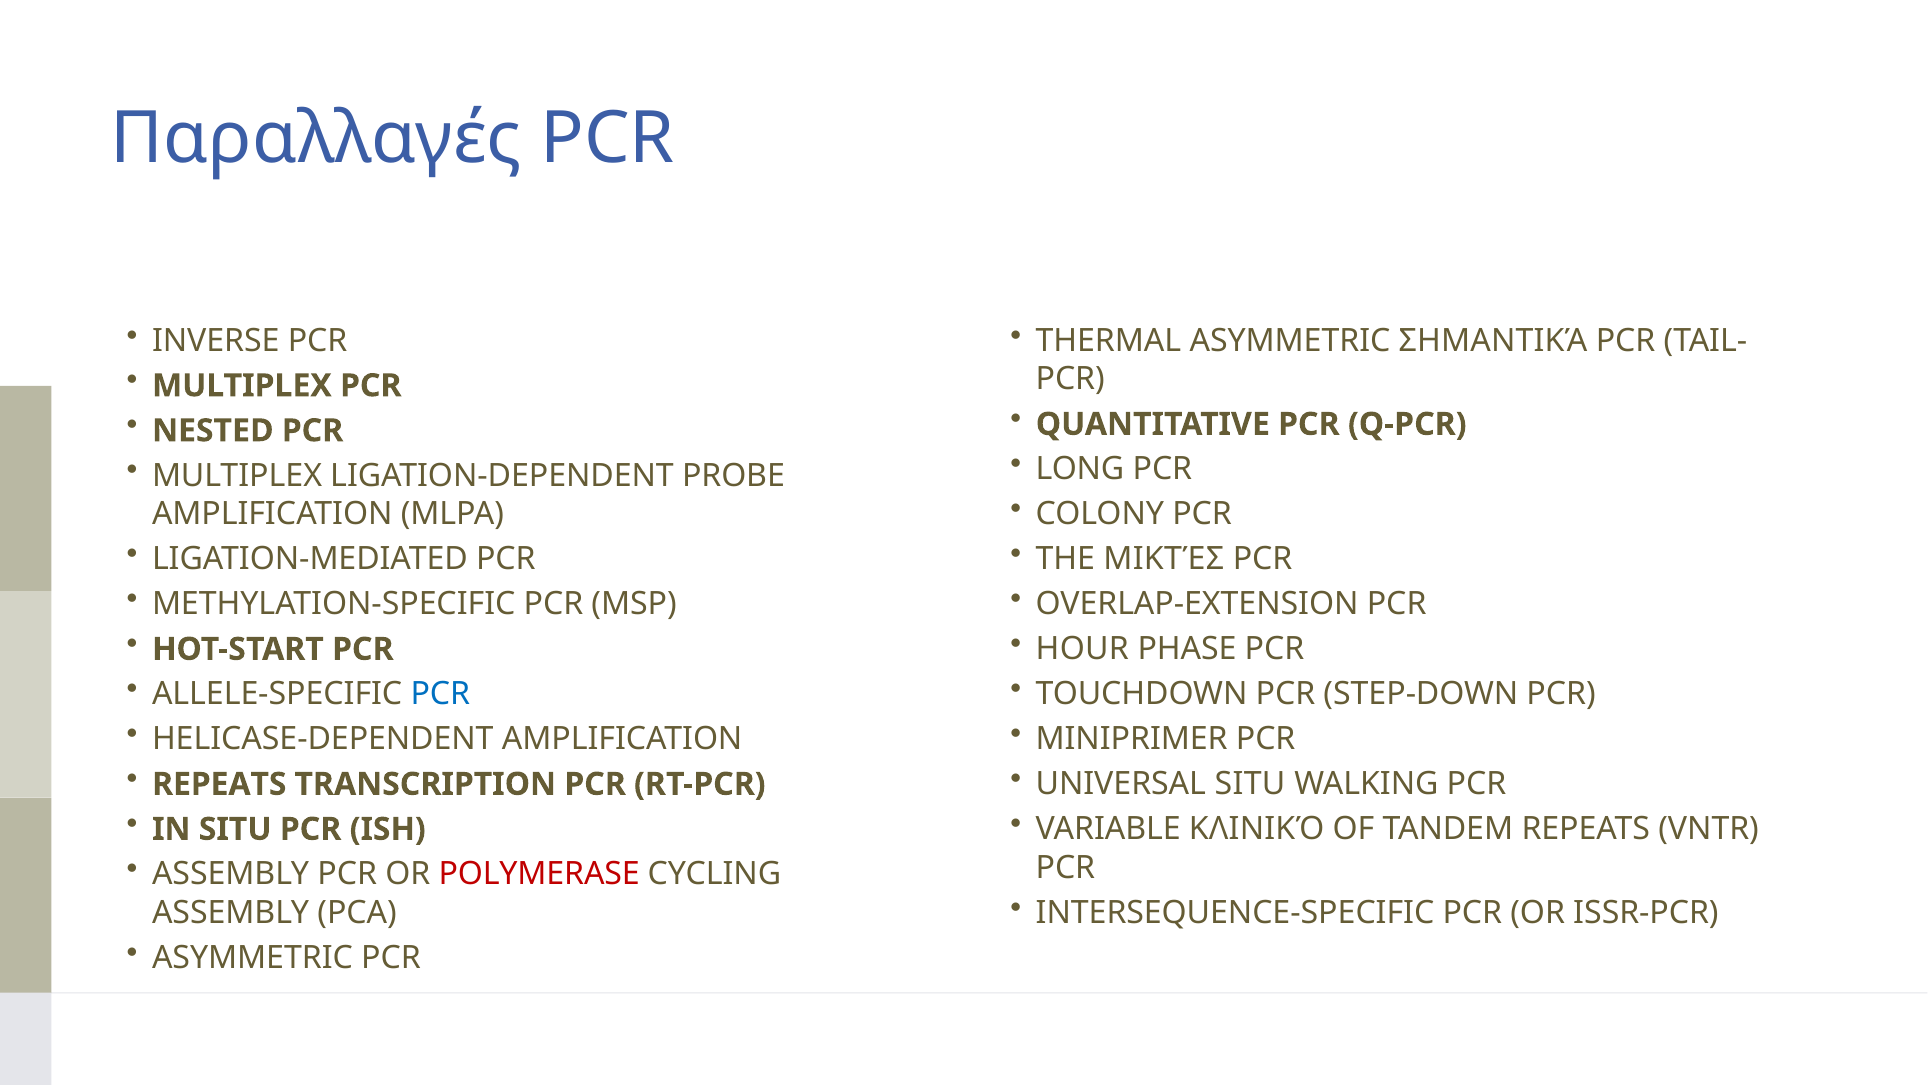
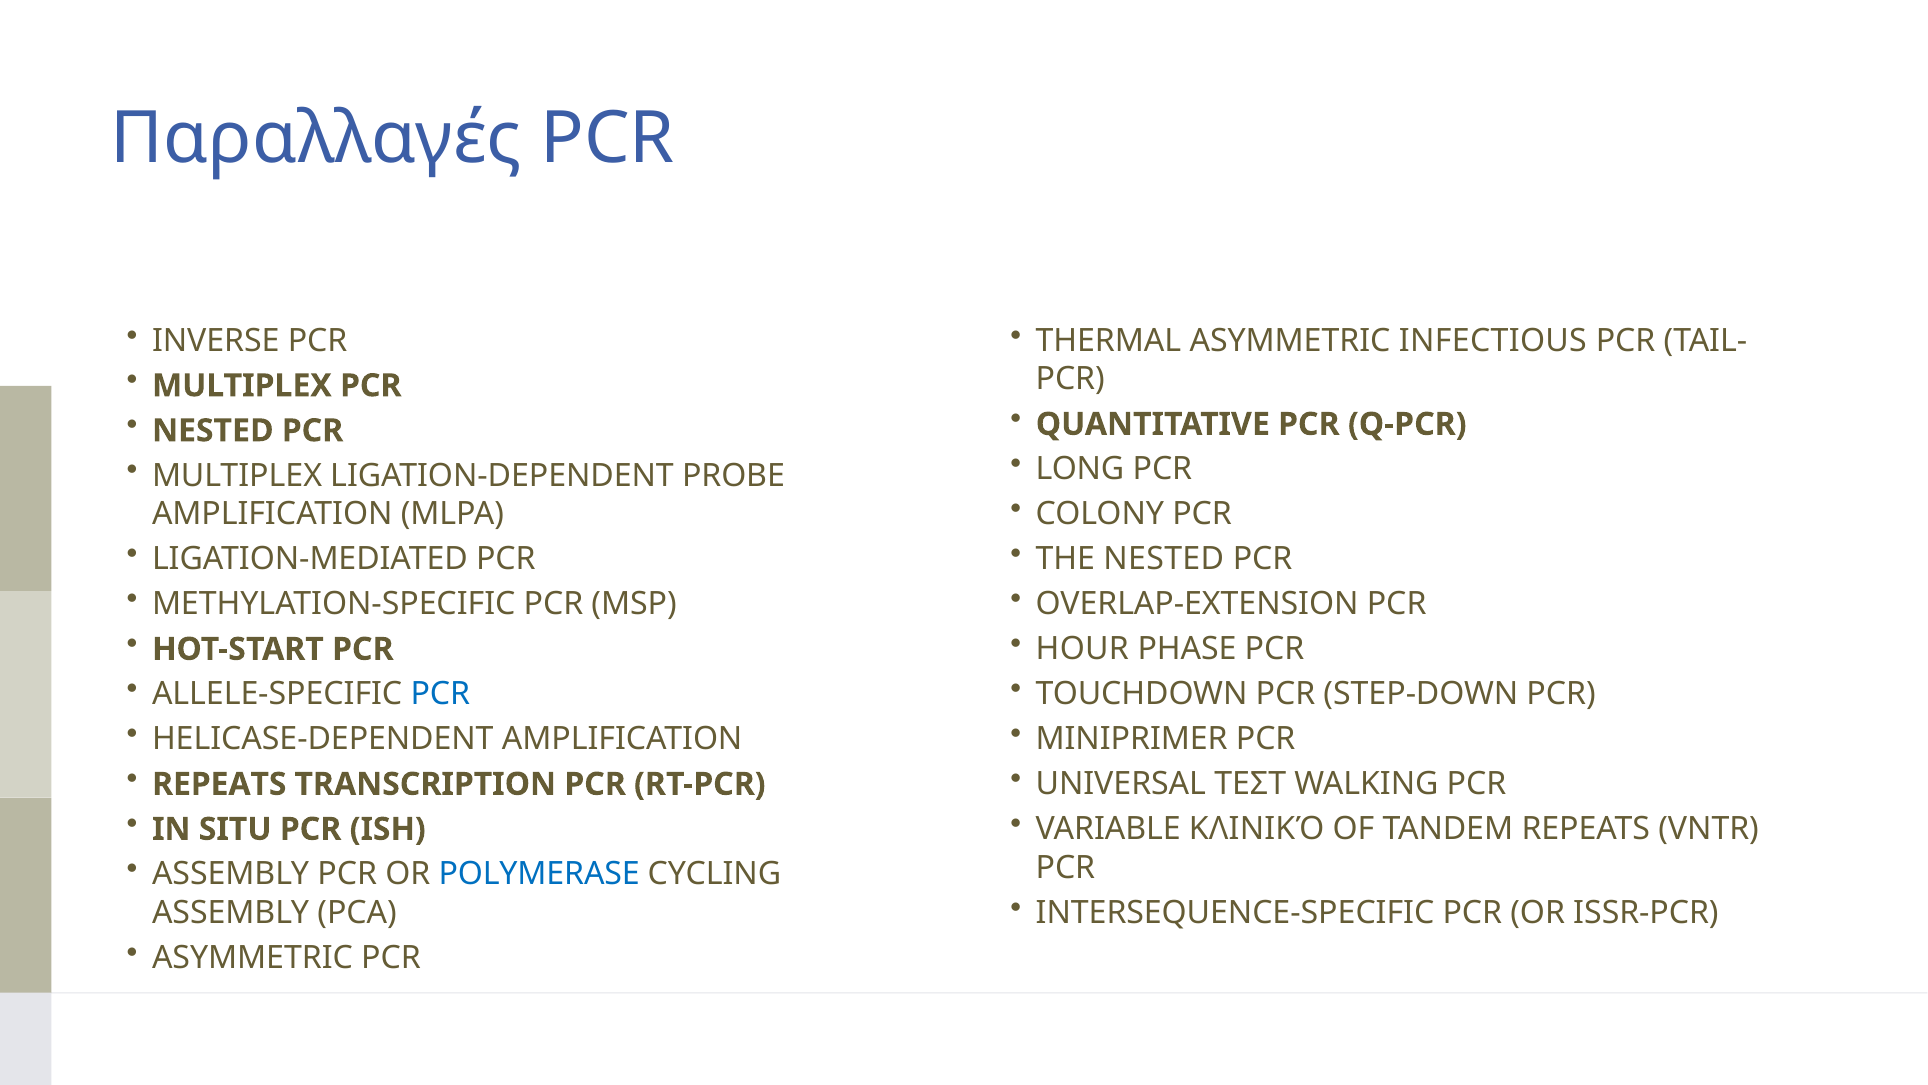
ΣΗΜΑΝΤΙΚΆ: ΣΗΜΑΝΤΙΚΆ -> INFECTIOUS
THE ΜΙΚΤΈΣ: ΜΙΚΤΈΣ -> NESTED
UNIVERSAL SITU: SITU -> ΤΕΣΤ
POLYMERASE colour: red -> blue
